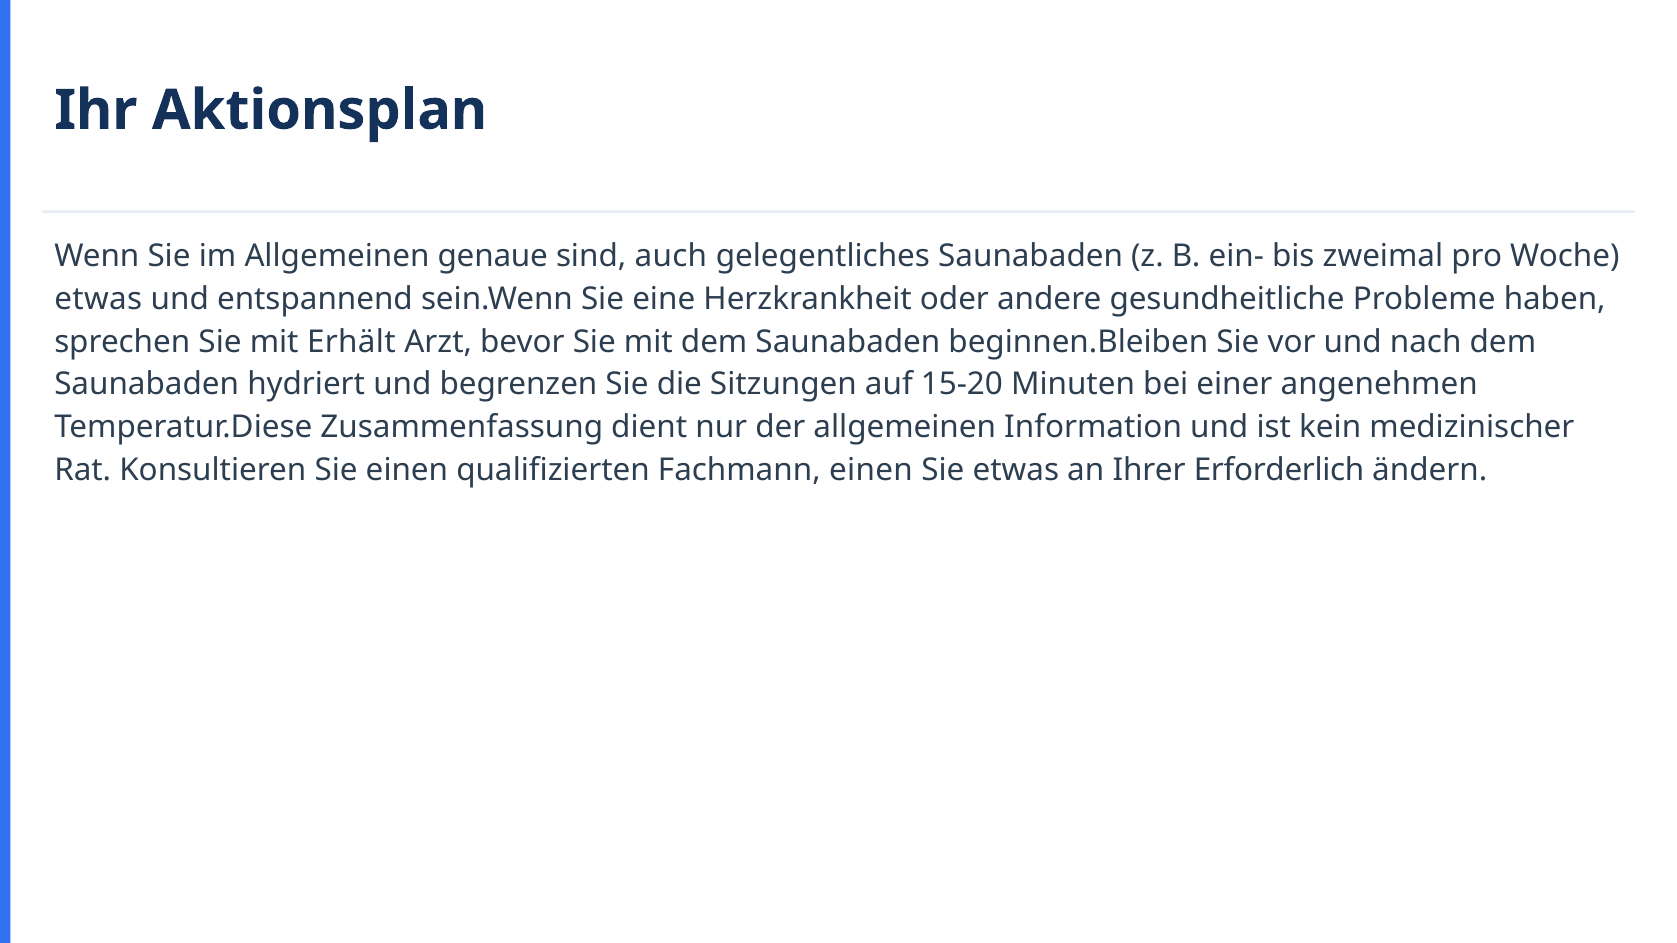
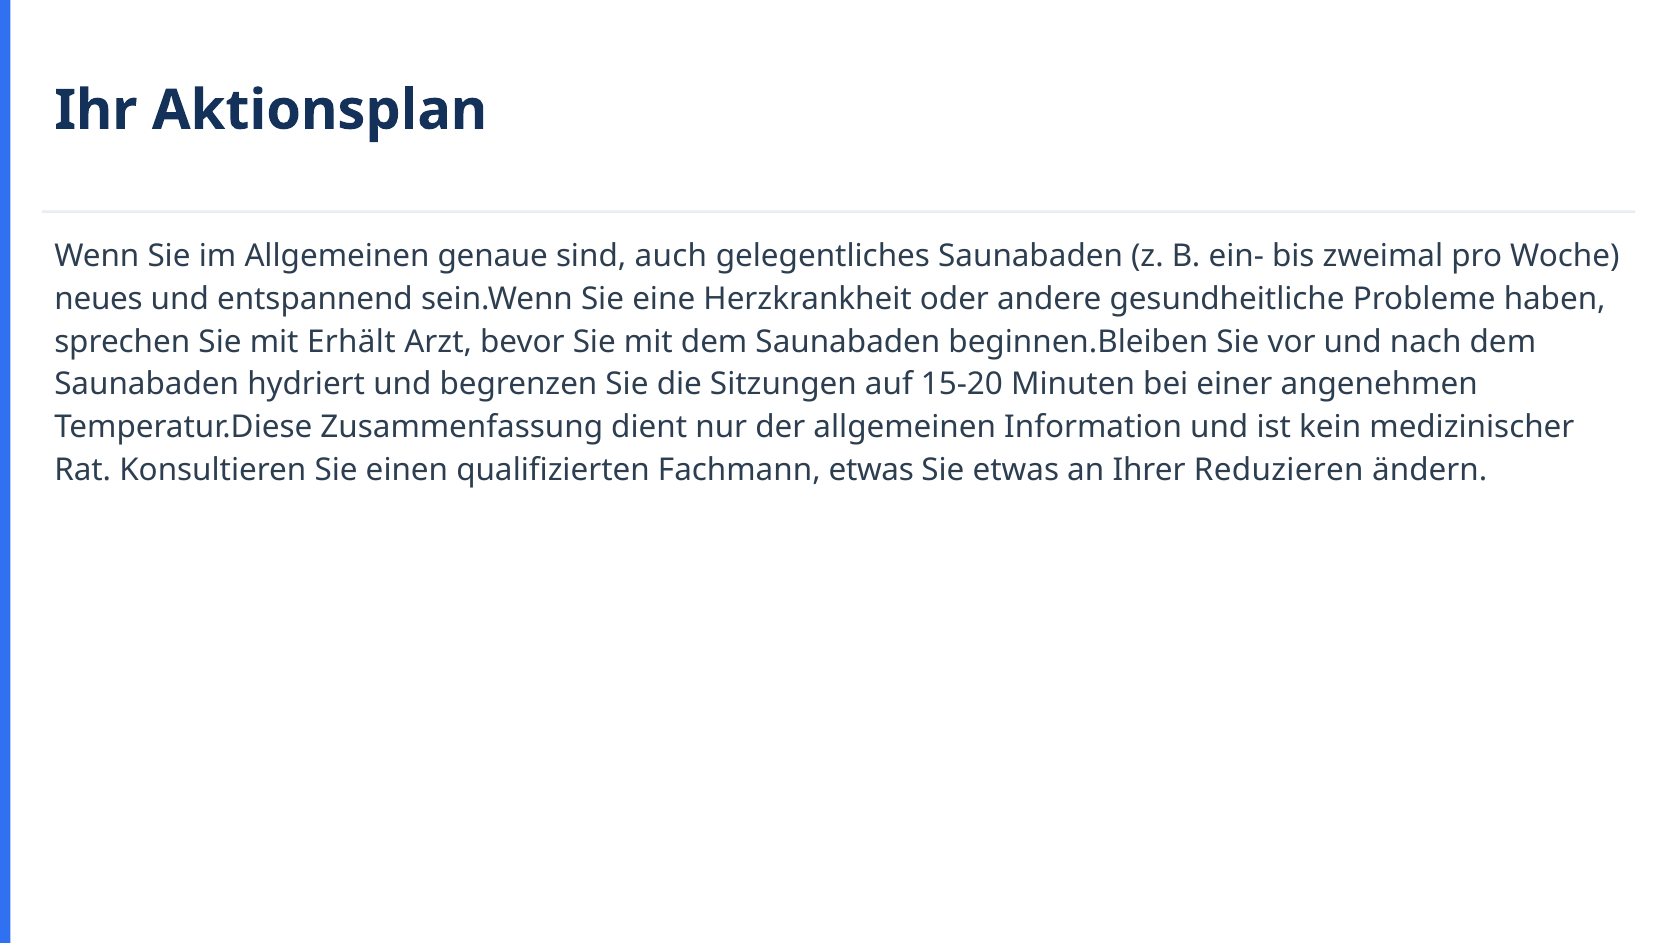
etwas at (98, 299): etwas -> neues
Fachmann einen: einen -> etwas
Erforderlich: Erforderlich -> Reduzieren
